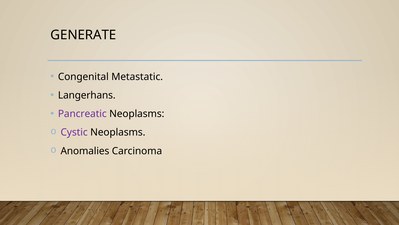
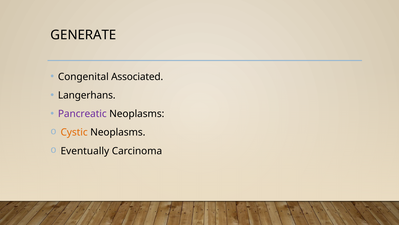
Metastatic: Metastatic -> Associated
Cystic colour: purple -> orange
Anomalies: Anomalies -> Eventually
